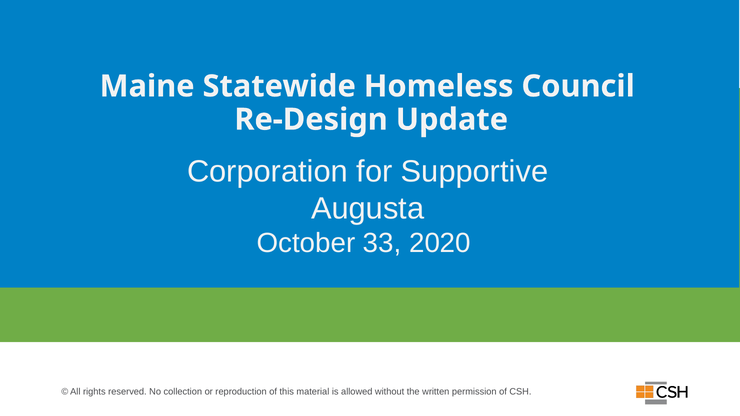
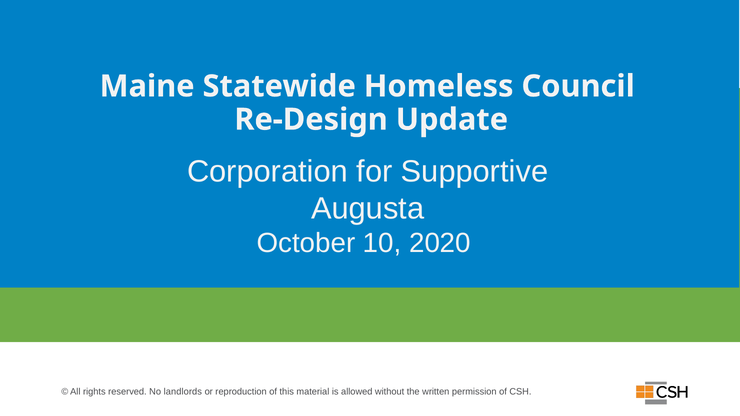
33: 33 -> 10
collection: collection -> landlords
